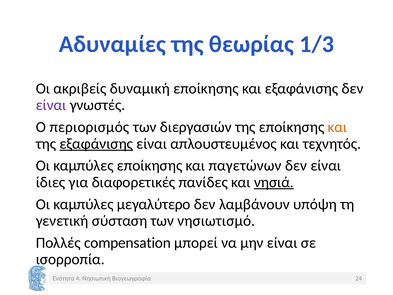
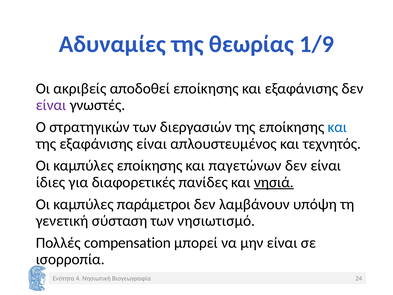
1/3: 1/3 -> 1/9
δυναμική: δυναμική -> αποδοθεί
περιορισμός: περιορισμός -> στρατηγικών
και at (337, 127) colour: orange -> blue
εξαφάνισης at (96, 144) underline: present -> none
μεγαλύτερο: μεγαλύτερο -> παράμετροι
